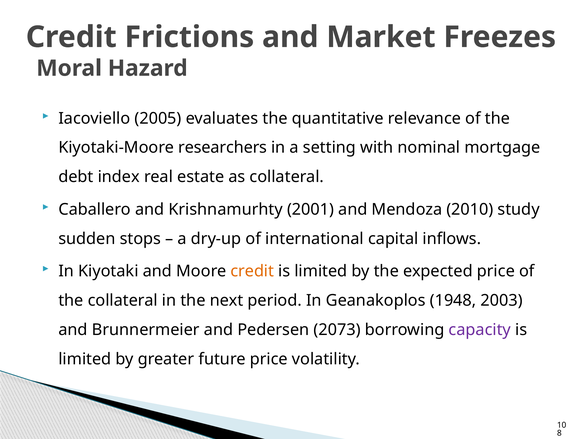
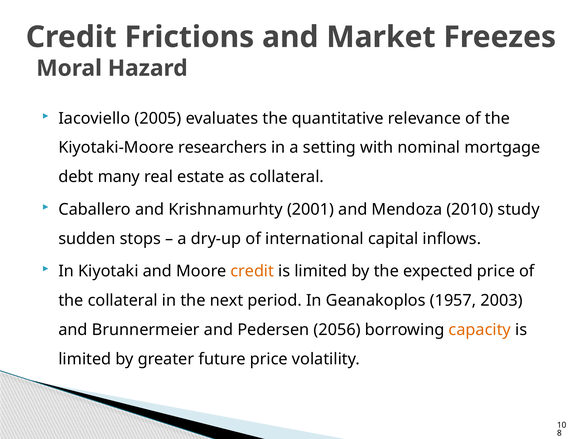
index: index -> many
1948: 1948 -> 1957
2073: 2073 -> 2056
capacity colour: purple -> orange
